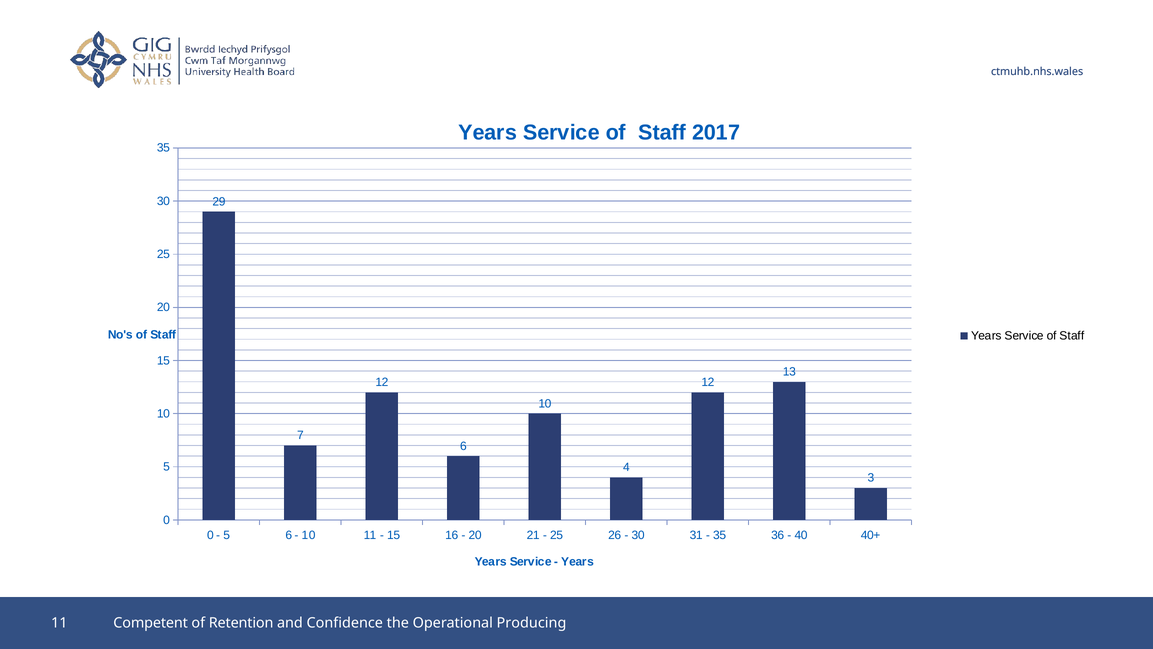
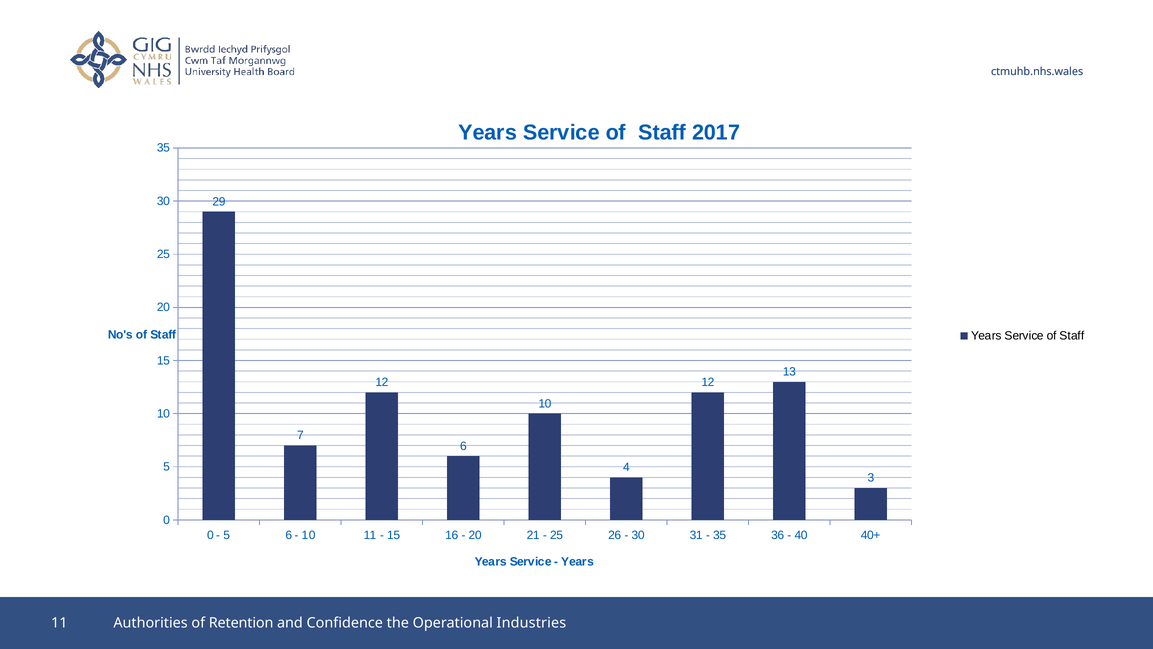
Competent: Competent -> Authorities
Producing: Producing -> Industries
